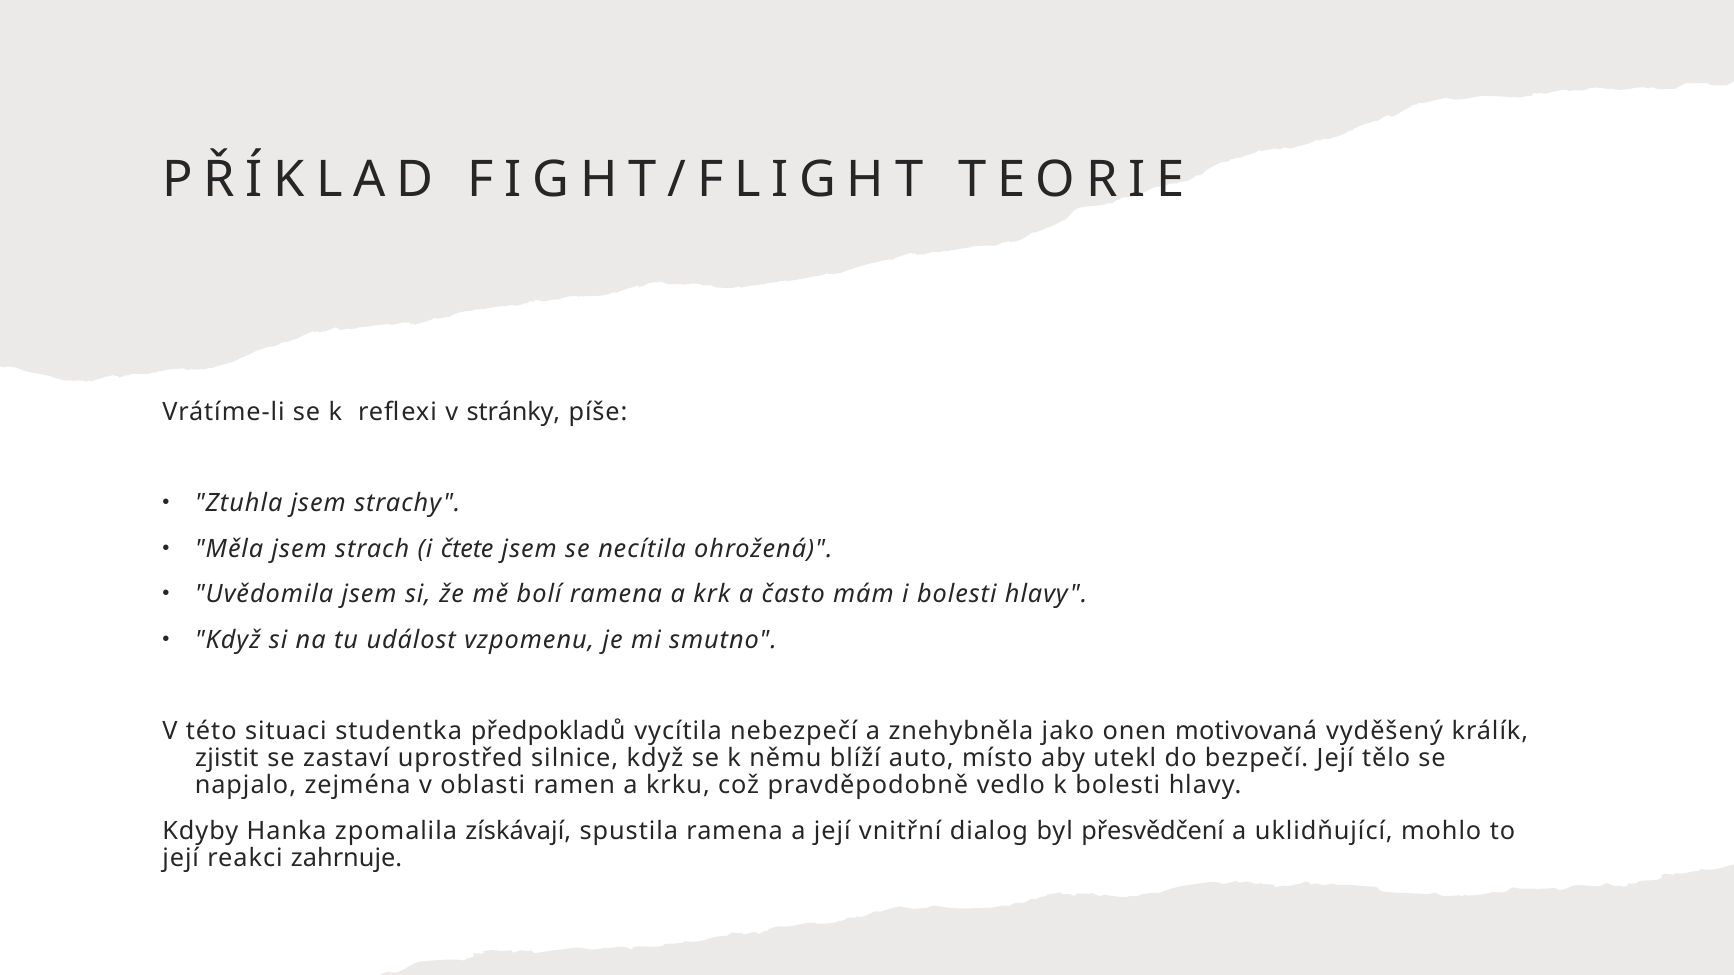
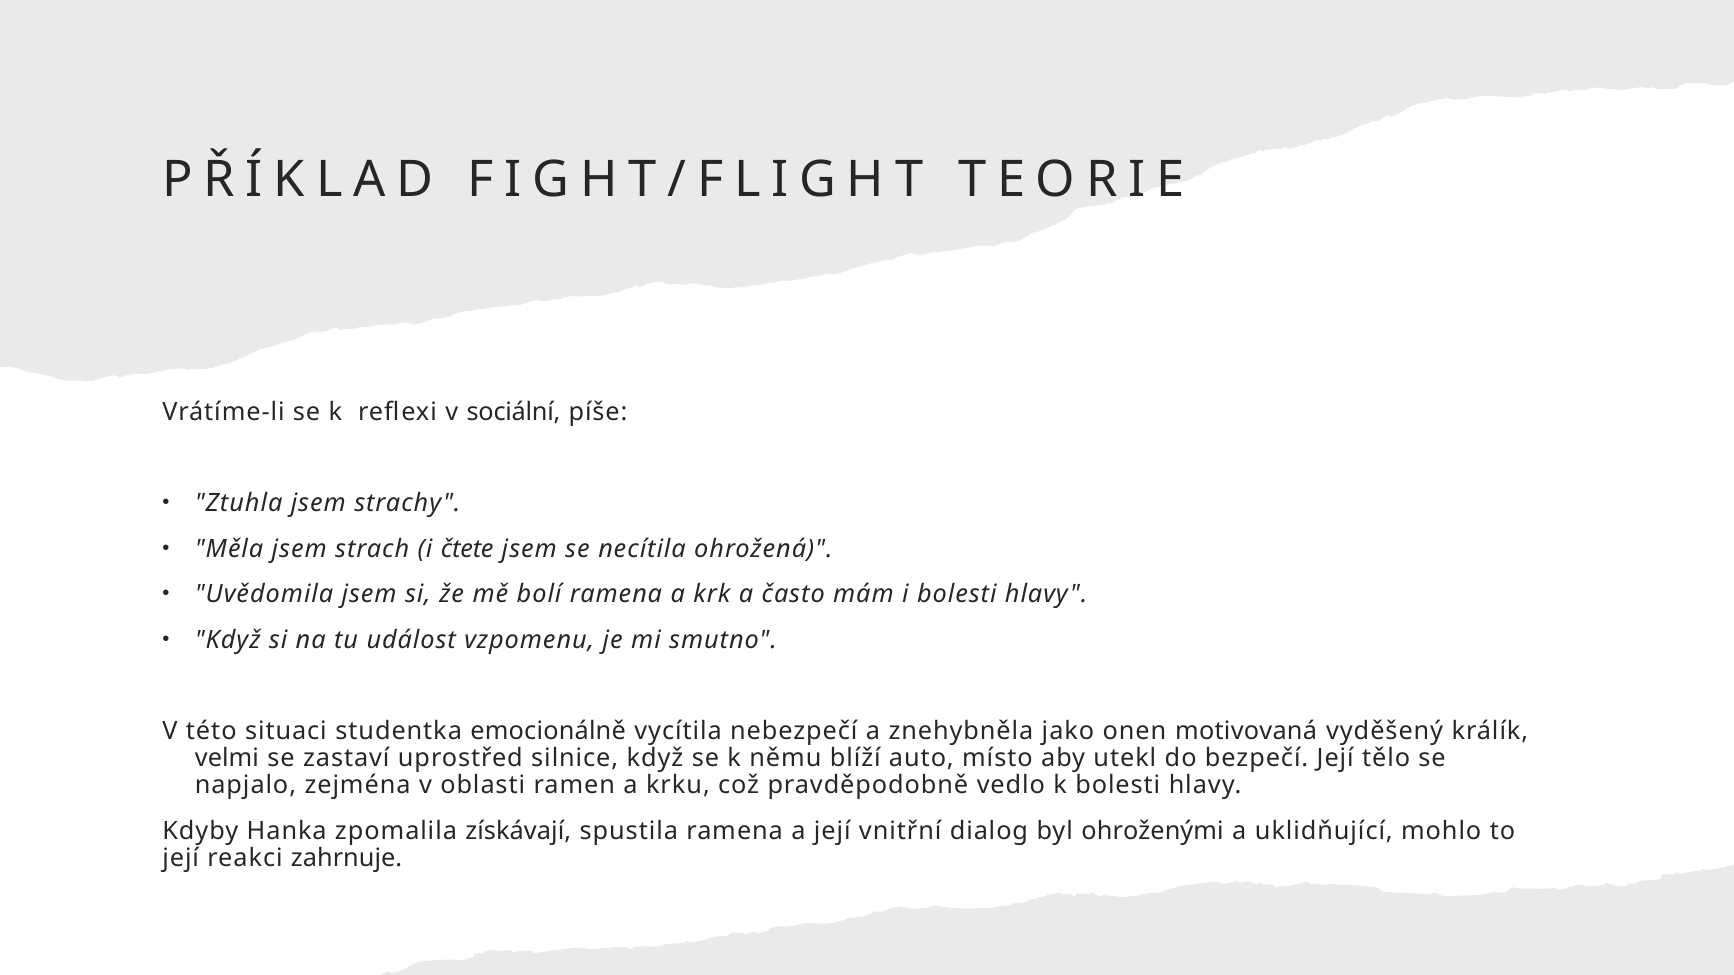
stránky: stránky -> sociální
předpokladů: předpokladů -> emocionálně
zjistit: zjistit -> velmi
přesvědčení: přesvědčení -> ohroženými
